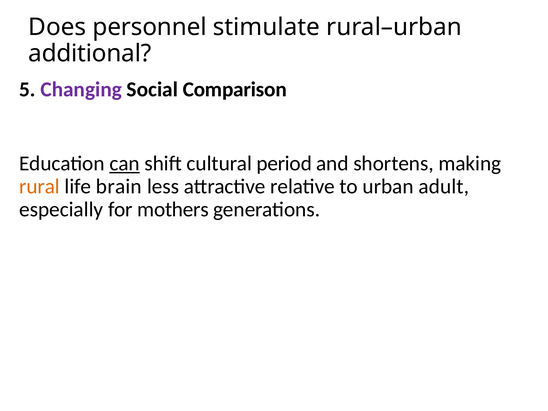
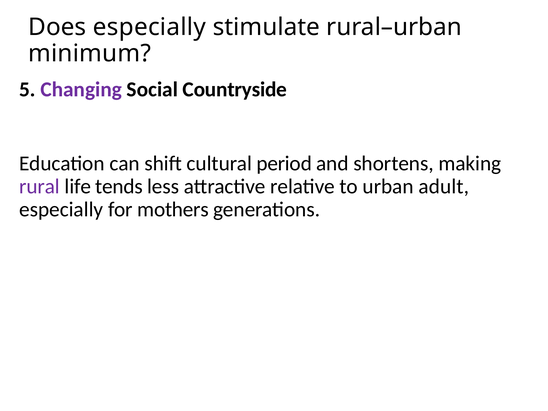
Does personnel: personnel -> especially
additional: additional -> minimum
Comparison: Comparison -> Countryside
can underline: present -> none
rural colour: orange -> purple
brain: brain -> tends
